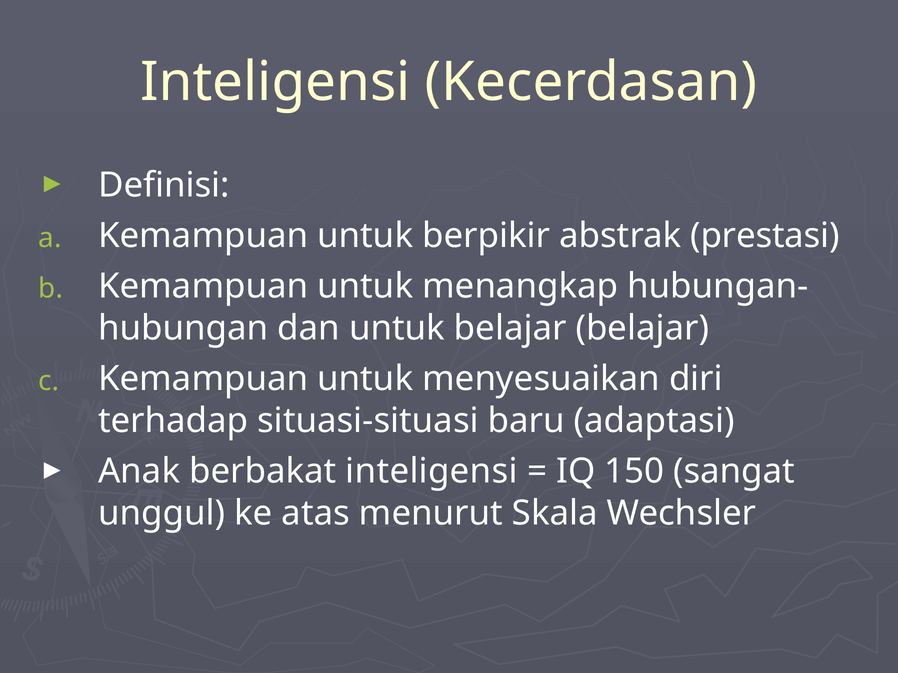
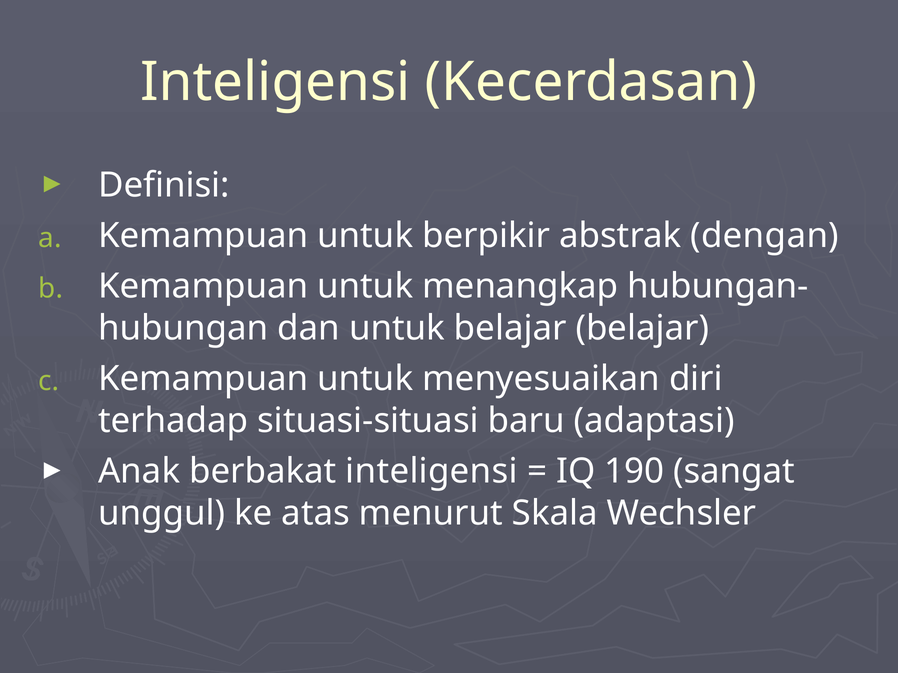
prestasi: prestasi -> dengan
150: 150 -> 190
